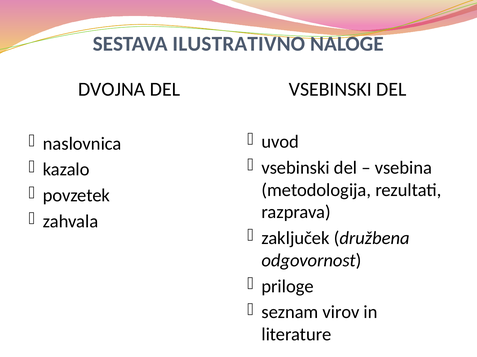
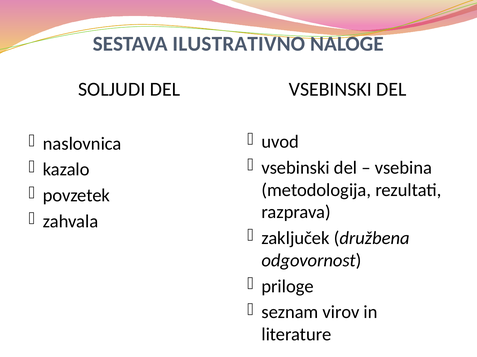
DVOJNA: DVOJNA -> SOLJUDI
